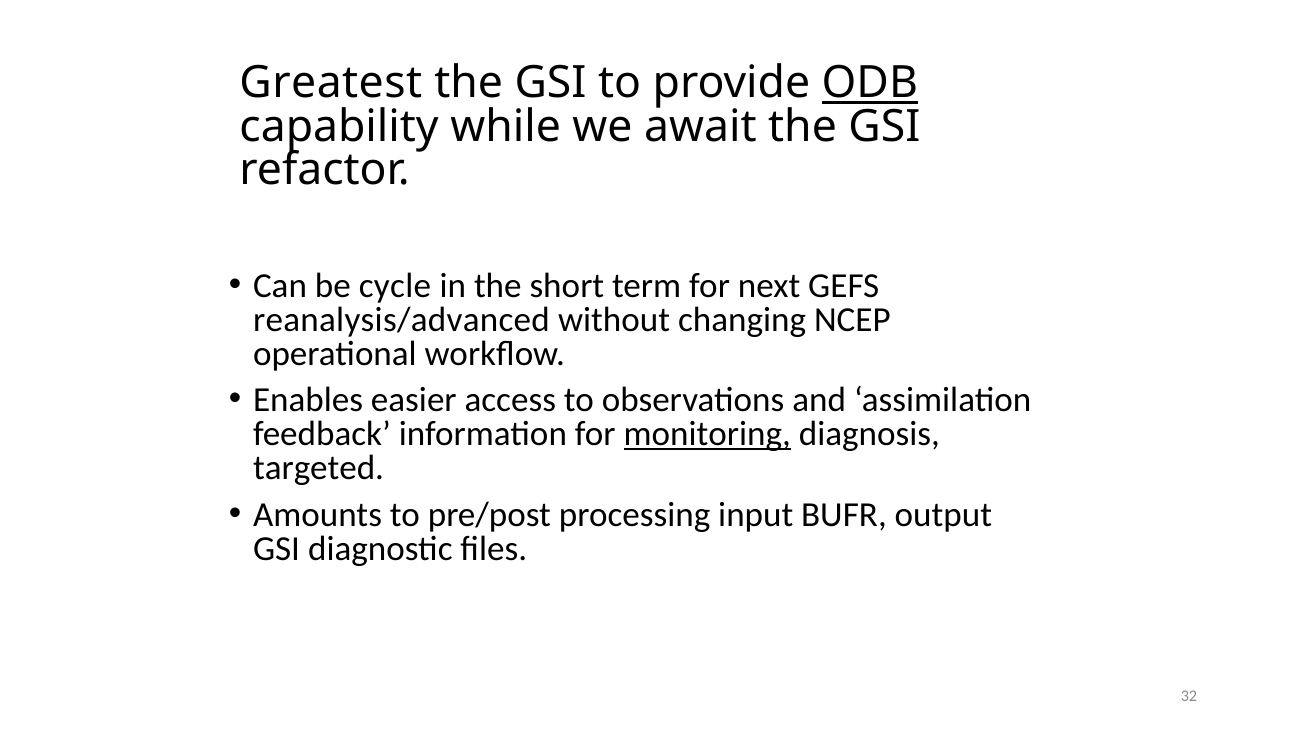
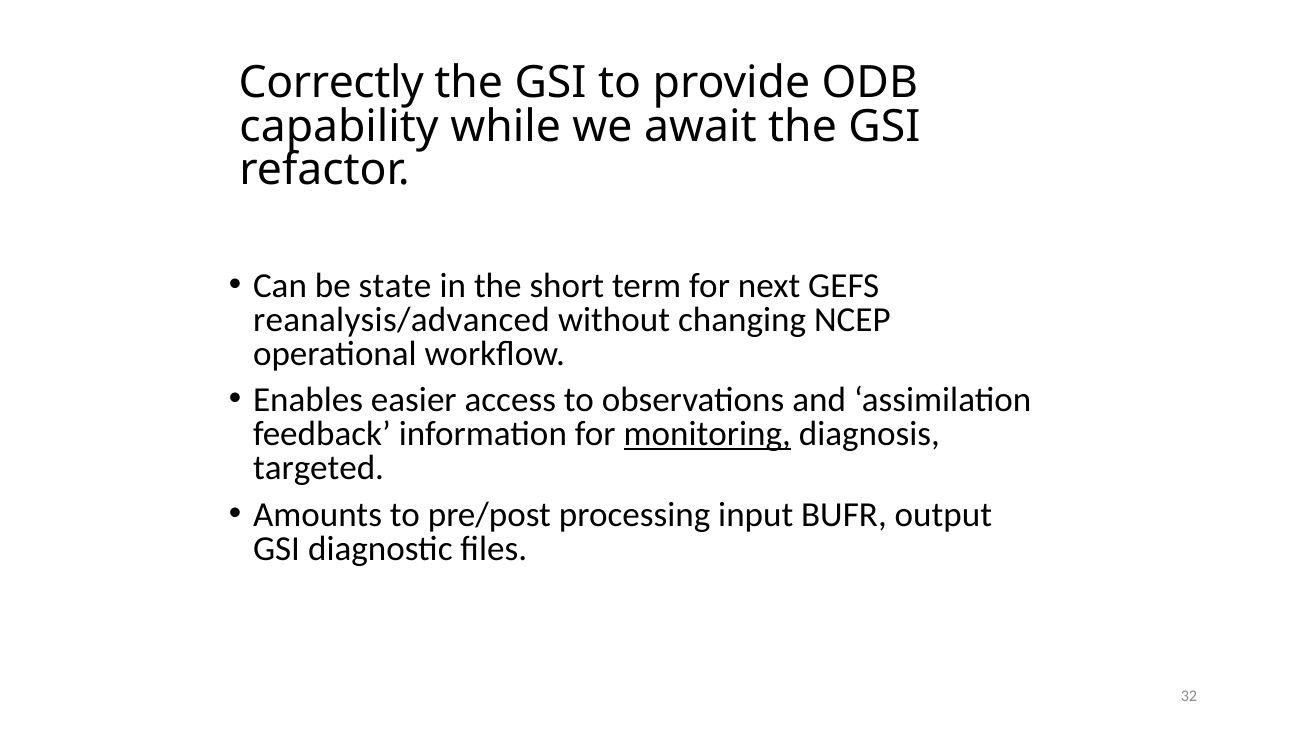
Greatest: Greatest -> Correctly
ODB underline: present -> none
cycle: cycle -> state
